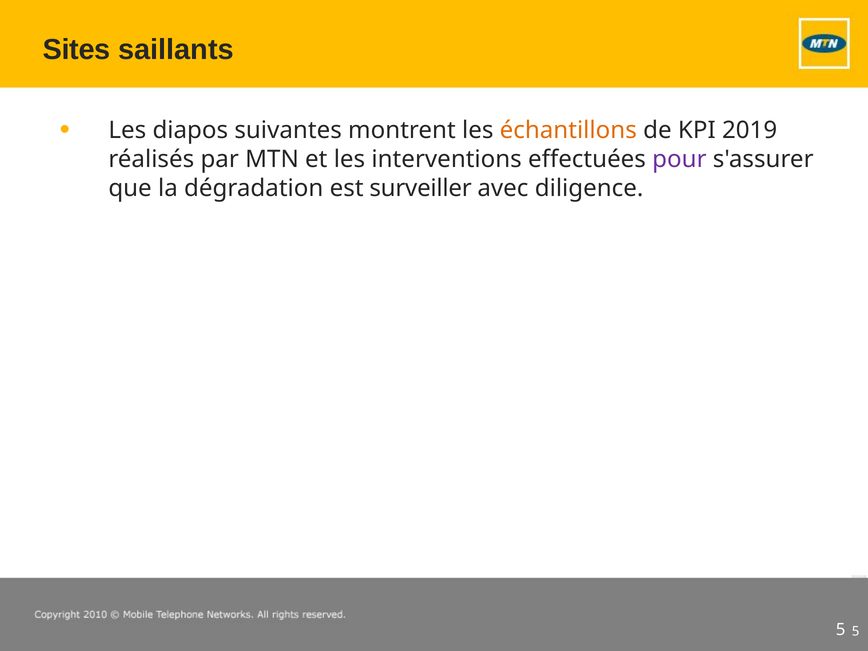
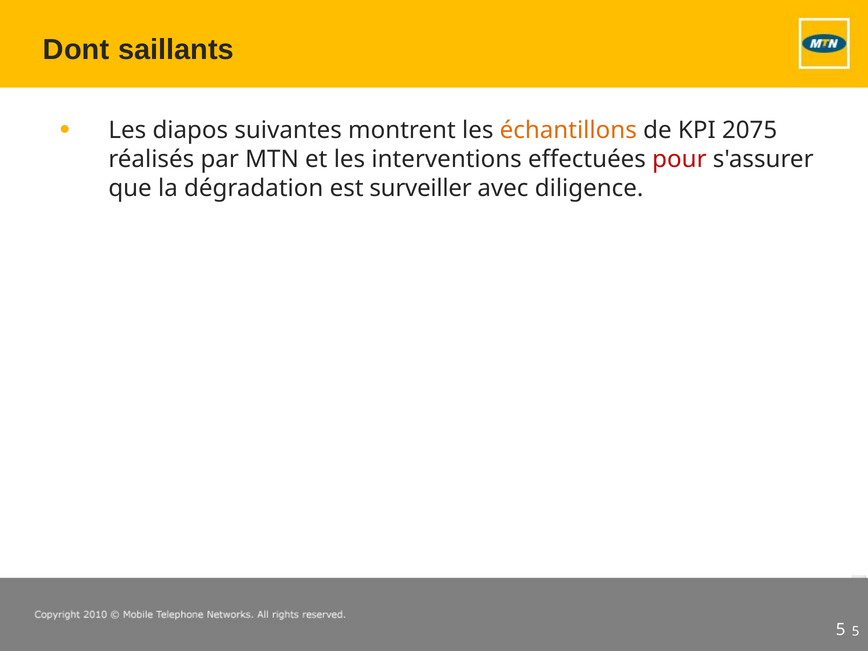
Sites: Sites -> Dont
2019: 2019 -> 2075
pour colour: purple -> red
